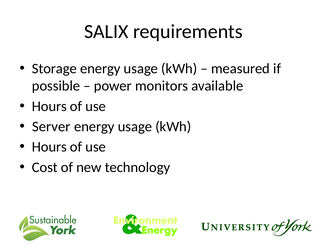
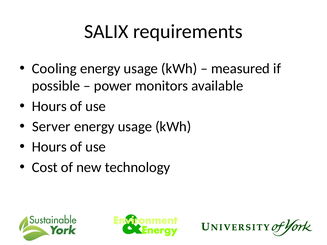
Storage: Storage -> Cooling
